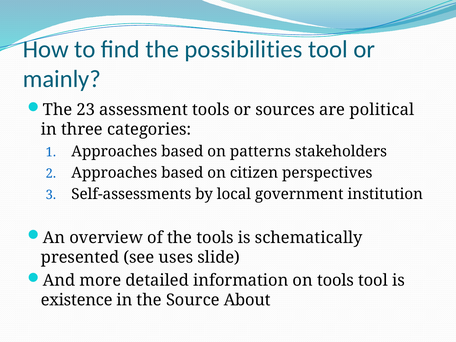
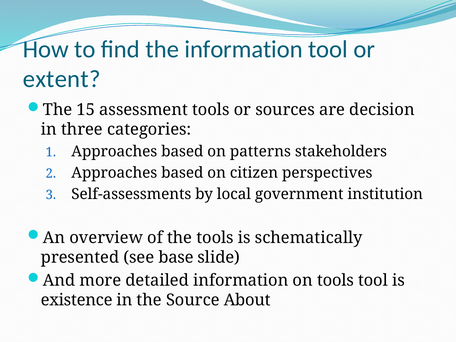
the possibilities: possibilities -> information
mainly: mainly -> extent
23: 23 -> 15
political: political -> decision
uses: uses -> base
